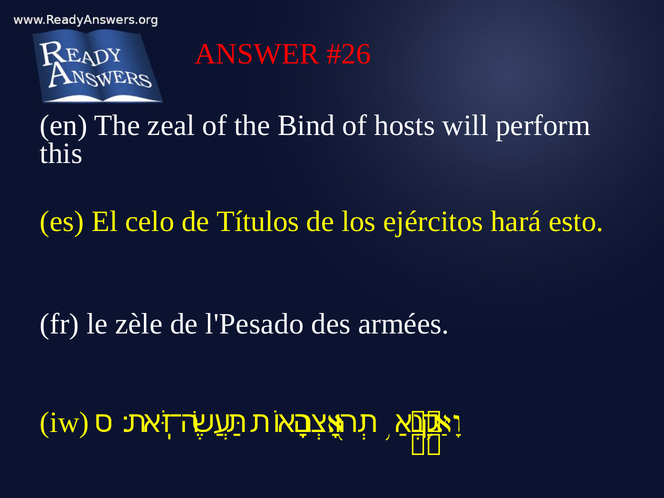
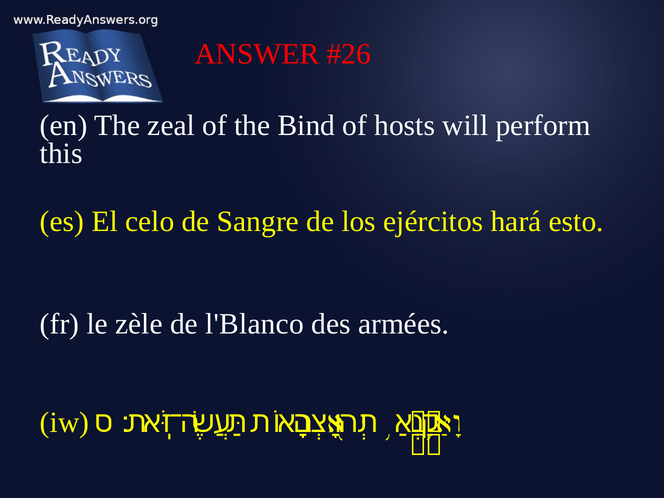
Títulos: Títulos -> Sangre
l'Pesado: l'Pesado -> l'Blanco
